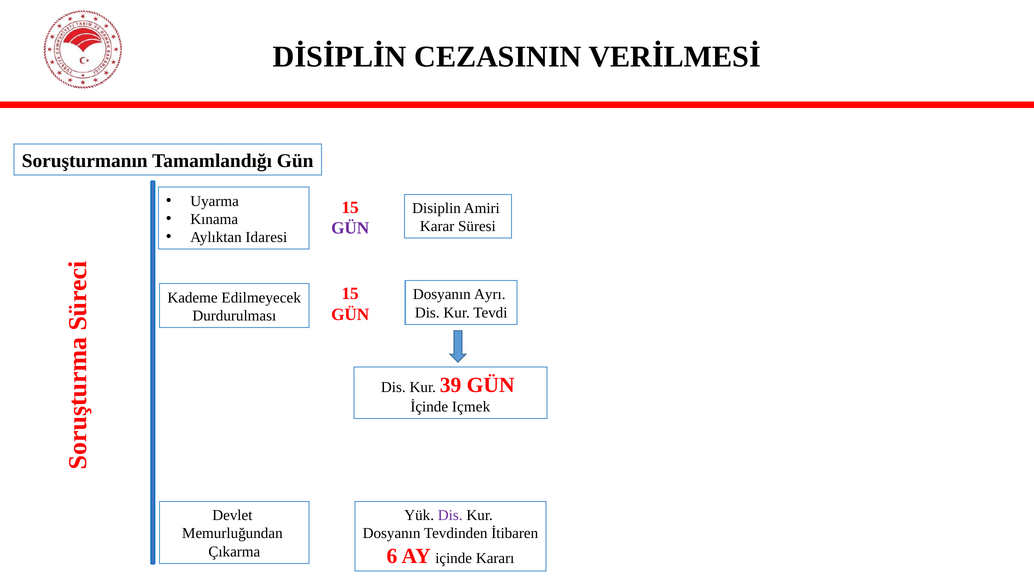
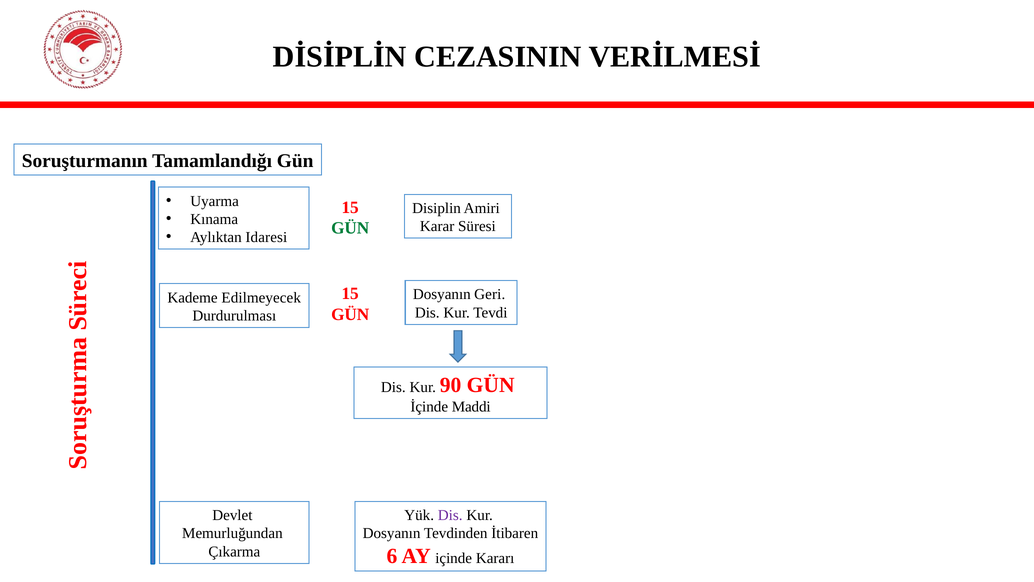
GÜN at (350, 228) colour: purple -> green
Ayrı: Ayrı -> Geri
39: 39 -> 90
Içmek: Içmek -> Maddi
